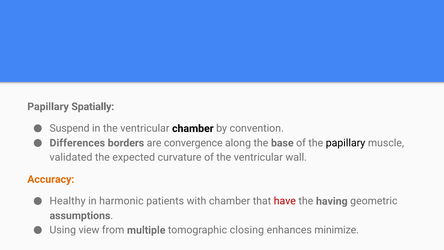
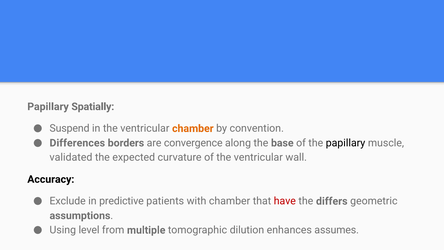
chamber at (193, 128) colour: black -> orange
Accuracy colour: orange -> black
Healthy: Healthy -> Exclude
harmonic: harmonic -> predictive
having: having -> differs
view: view -> level
closing: closing -> dilution
minimize: minimize -> assumes
